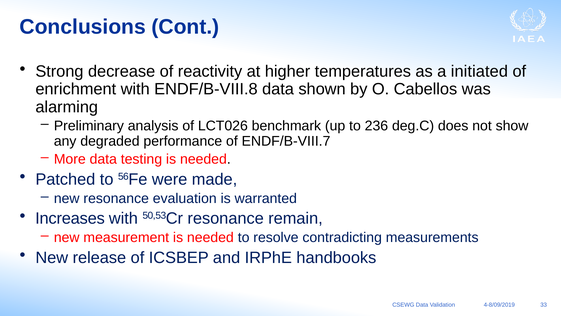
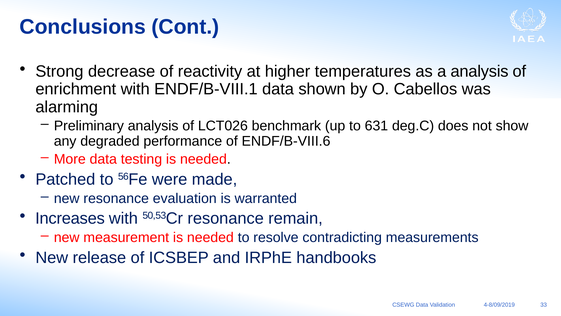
a initiated: initiated -> analysis
ENDF/B-VIII.8: ENDF/B-VIII.8 -> ENDF/B-VIII.1
236: 236 -> 631
ENDF/B-VIII.7: ENDF/B-VIII.7 -> ENDF/B-VIII.6
